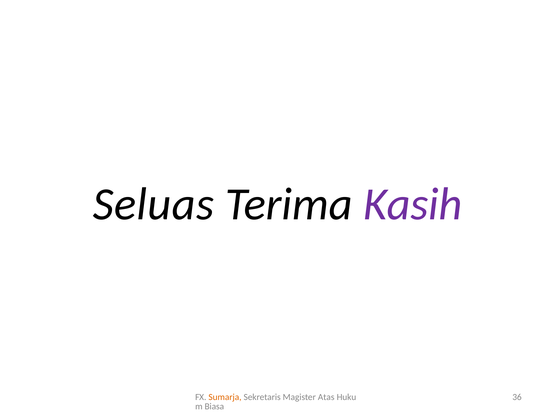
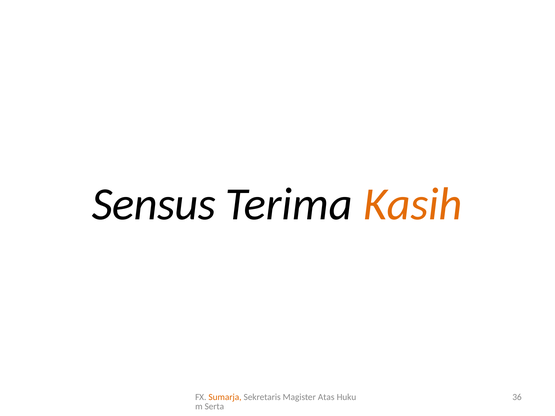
Seluas: Seluas -> Sensus
Kasih colour: purple -> orange
Biasa: Biasa -> Serta
